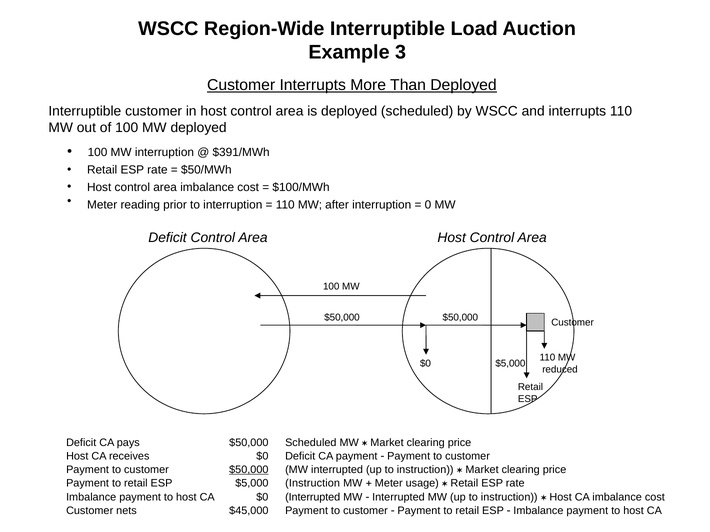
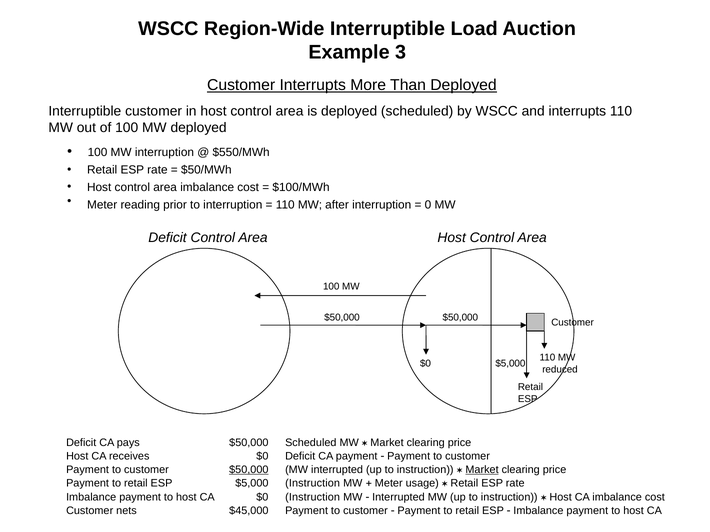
$391/MWh: $391/MWh -> $550/MWh
Market at (482, 470) underline: none -> present
$0 Interrupted: Interrupted -> Instruction
